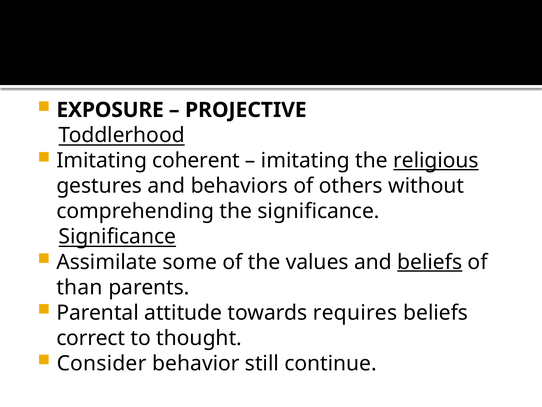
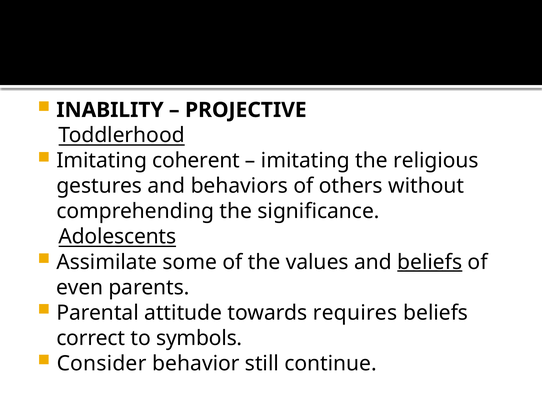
EXPOSURE: EXPOSURE -> INABILITY
religious underline: present -> none
Significance at (117, 236): Significance -> Adolescents
than: than -> even
thought: thought -> symbols
